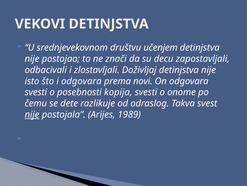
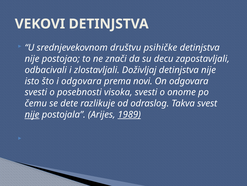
učenjem: učenjem -> psihičke
kopija: kopija -> visoka
1989 underline: none -> present
